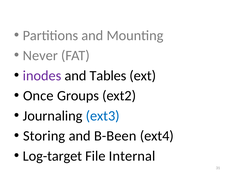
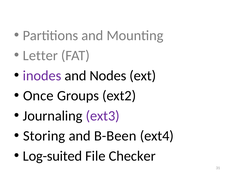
Never: Never -> Letter
Tables: Tables -> Nodes
ext3 colour: blue -> purple
Log-target: Log-target -> Log-suited
Internal: Internal -> Checker
